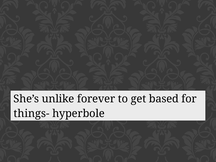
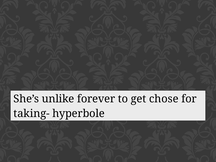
based: based -> chose
things-: things- -> taking-
